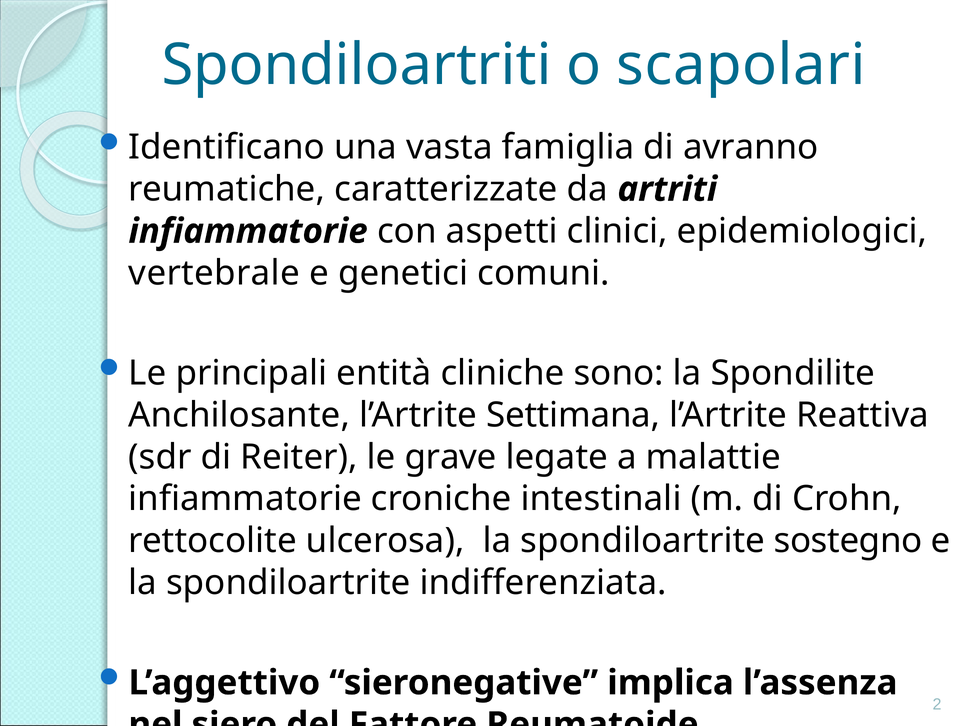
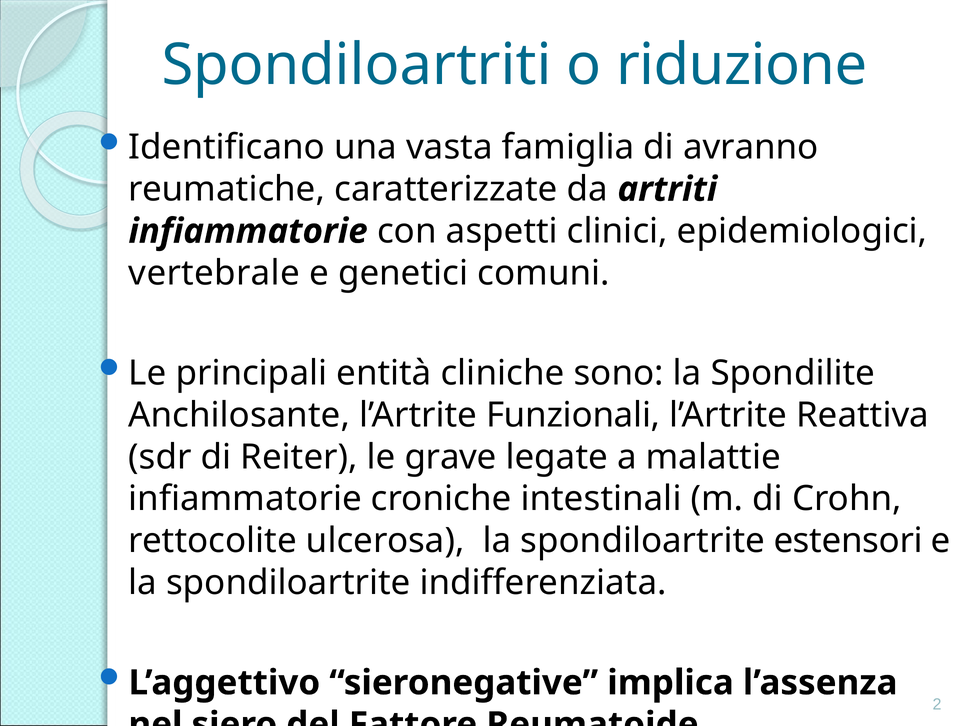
scapolari: scapolari -> riduzione
Settimana: Settimana -> Funzionali
sostegno: sostegno -> estensori
